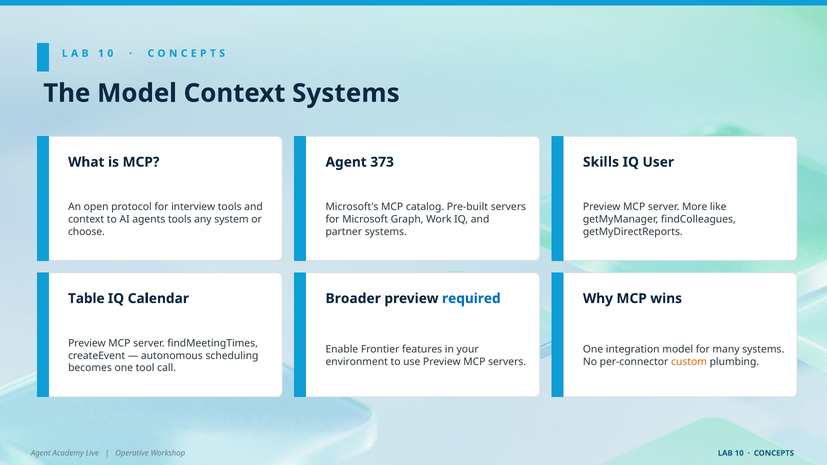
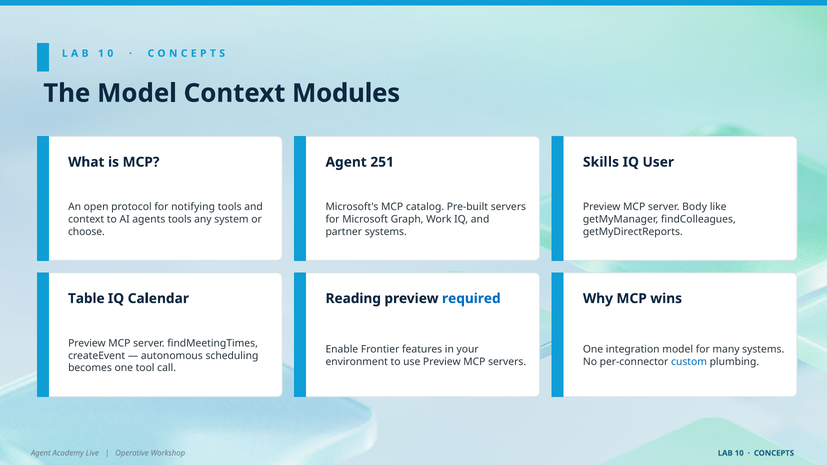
Context Systems: Systems -> Modules
373: 373 -> 251
interview: interview -> notifying
More: More -> Body
Broader: Broader -> Reading
custom colour: orange -> blue
